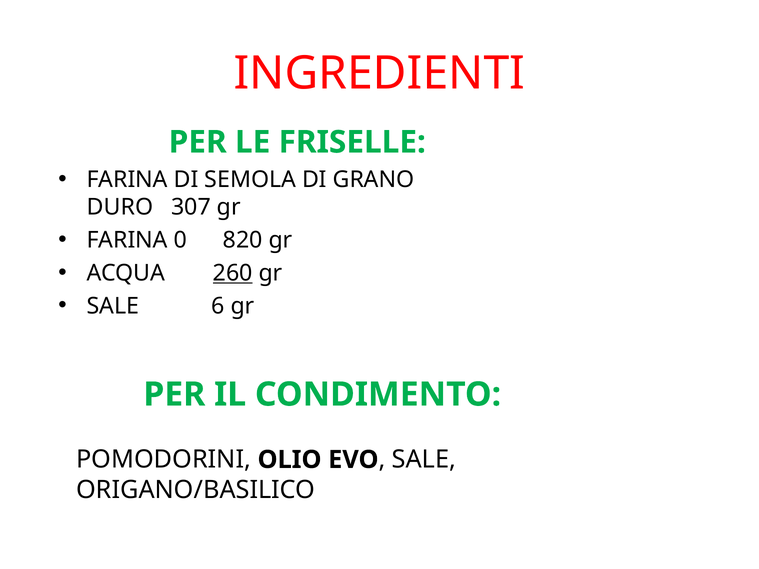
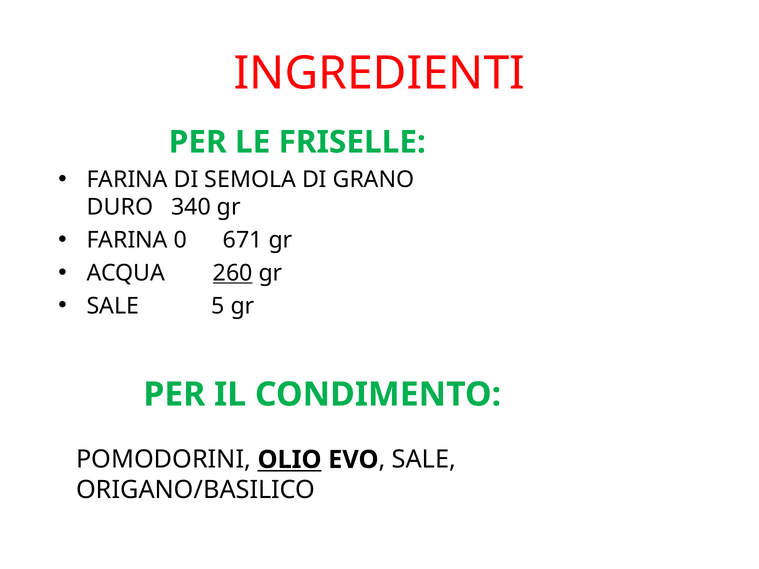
307: 307 -> 340
820: 820 -> 671
6: 6 -> 5
OLIO underline: none -> present
